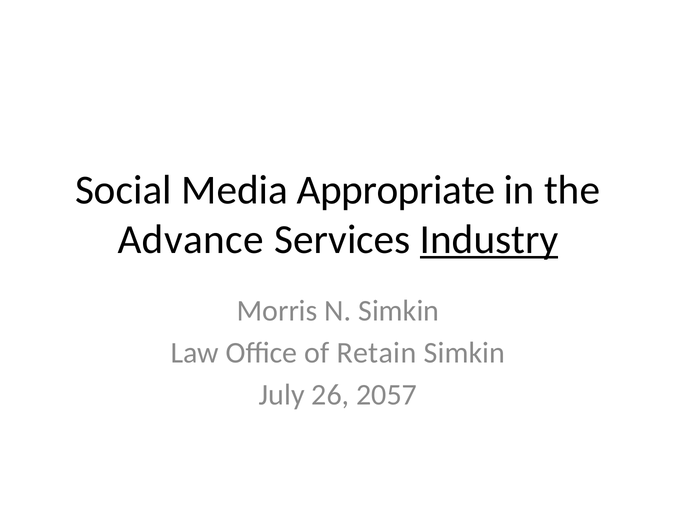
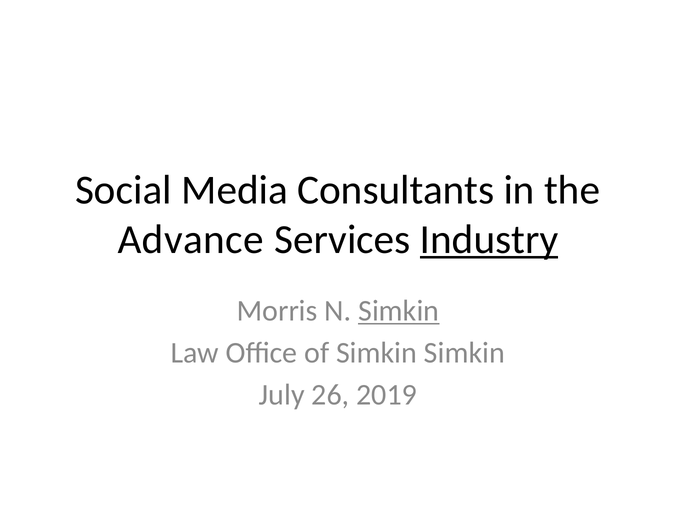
Appropriate: Appropriate -> Consultants
Simkin at (399, 311) underline: none -> present
of Retain: Retain -> Simkin
2057: 2057 -> 2019
